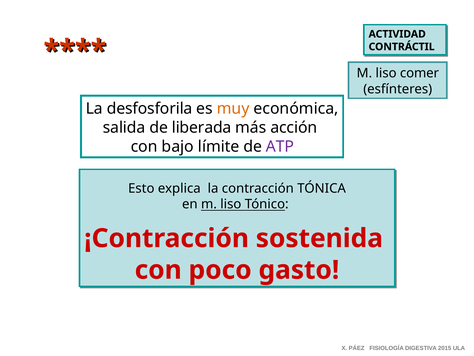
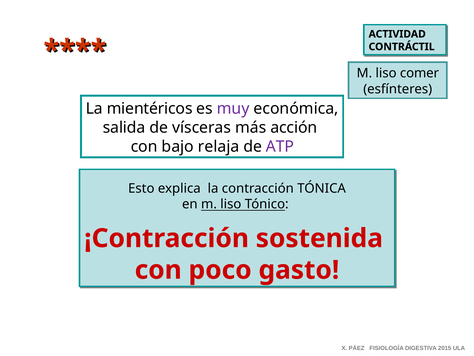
desfosforila: desfosforila -> mientéricos
muy colour: orange -> purple
liberada: liberada -> vísceras
límite: límite -> relaja
